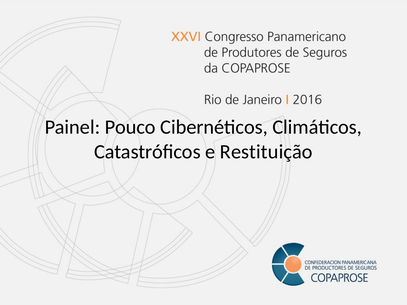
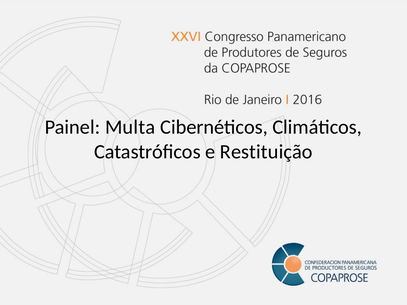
Pouco: Pouco -> Multa
